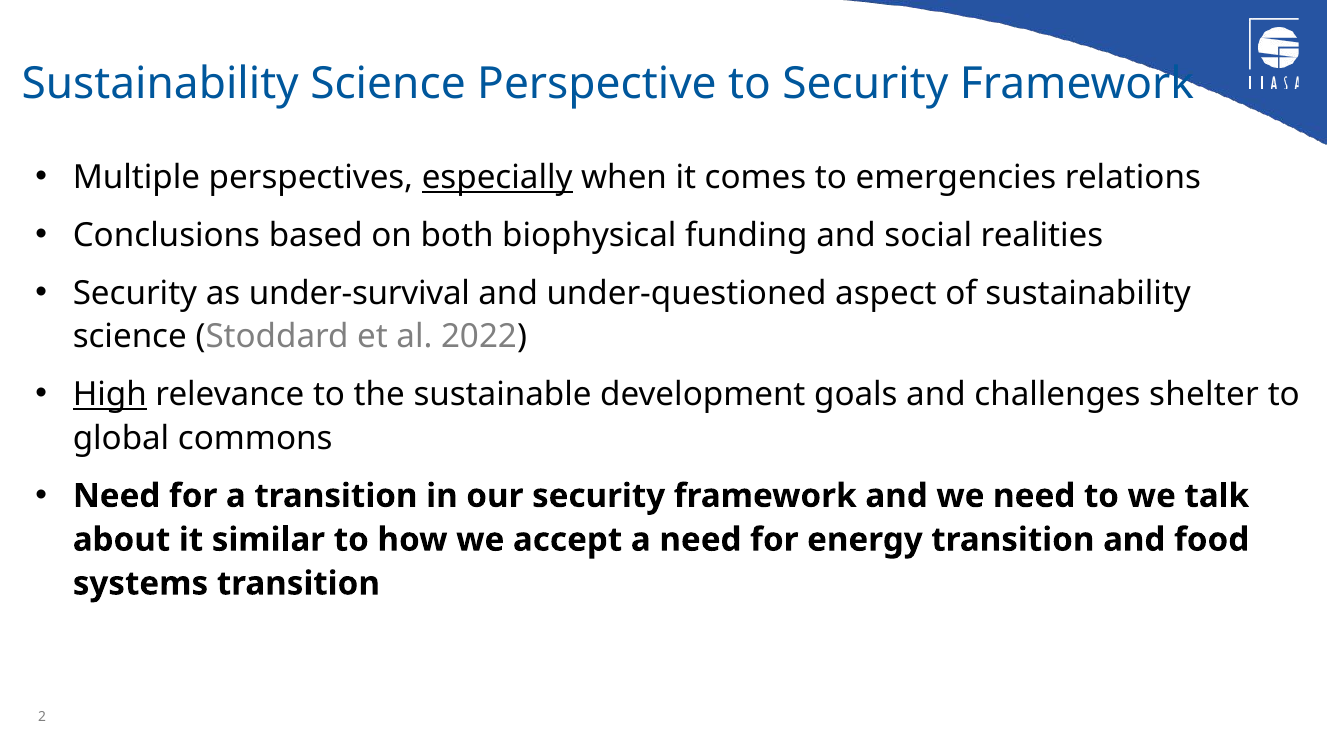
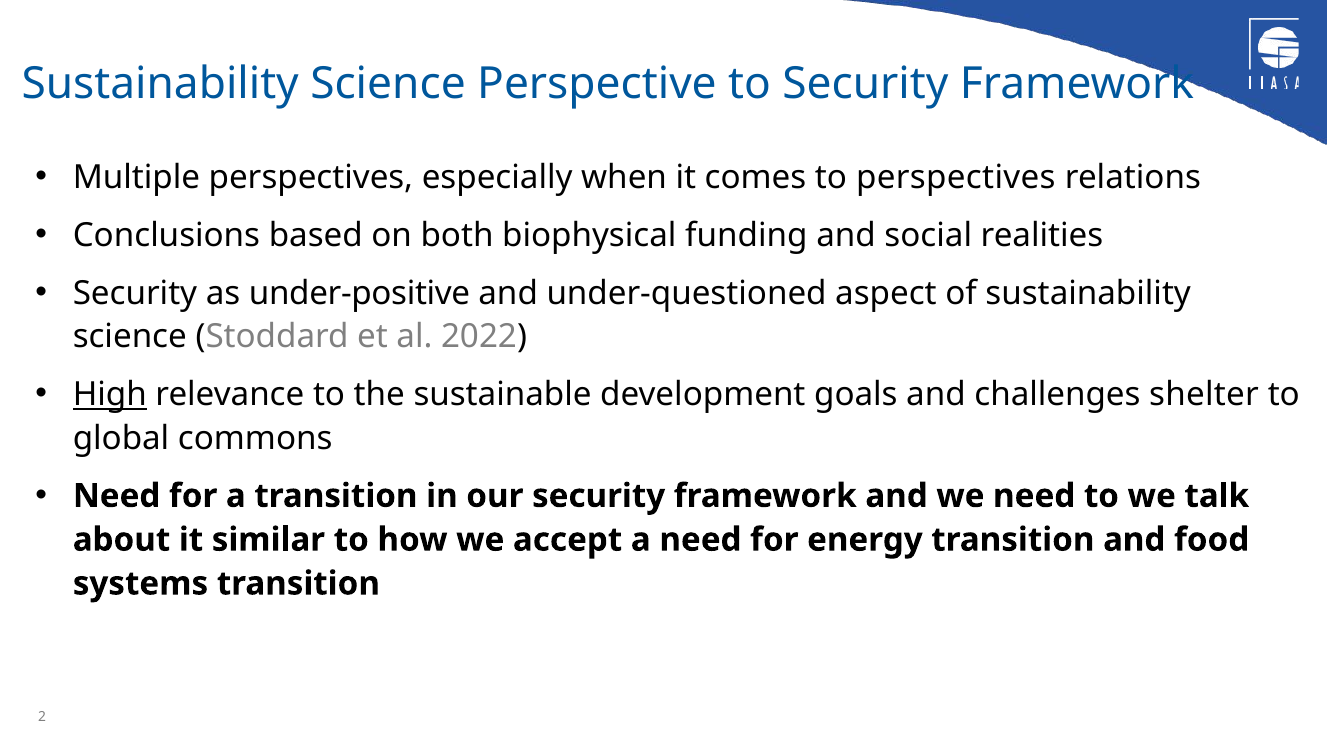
especially underline: present -> none
to emergencies: emergencies -> perspectives
under-survival: under-survival -> under-positive
